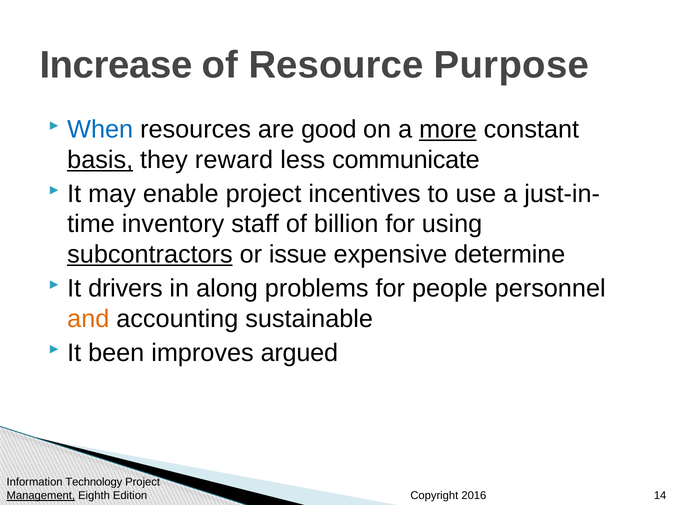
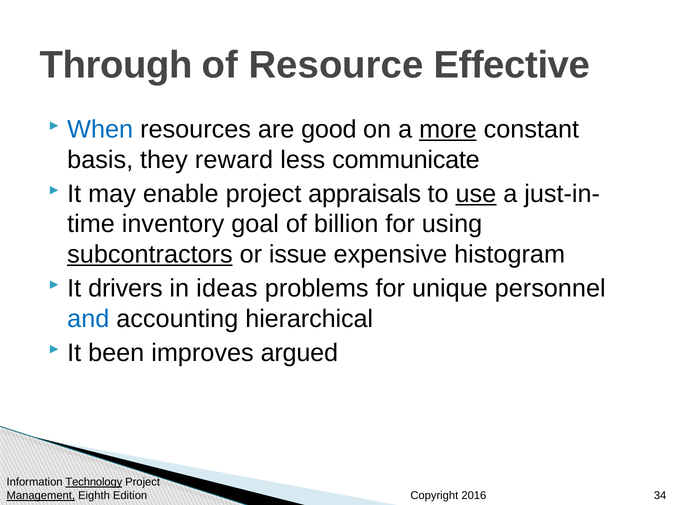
Increase: Increase -> Through
Purpose: Purpose -> Effective
basis underline: present -> none
incentives: incentives -> appraisals
use underline: none -> present
staff: staff -> goal
determine: determine -> histogram
along: along -> ideas
people: people -> unique
and colour: orange -> blue
sustainable: sustainable -> hierarchical
Technology underline: none -> present
14: 14 -> 34
